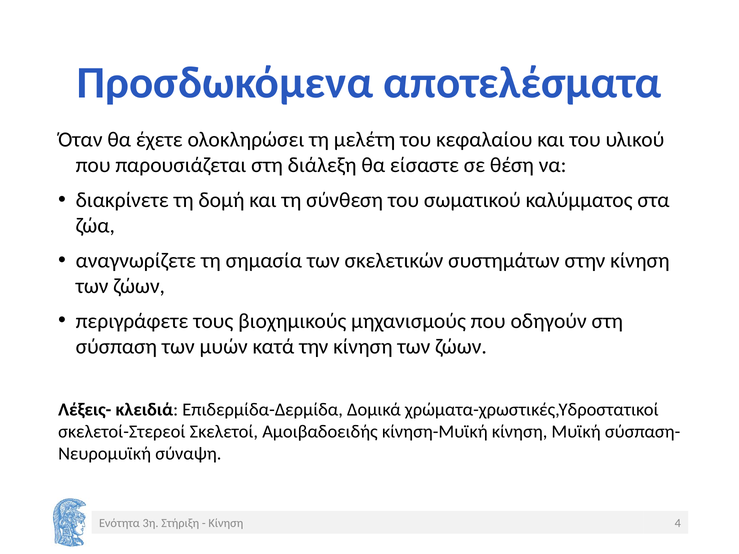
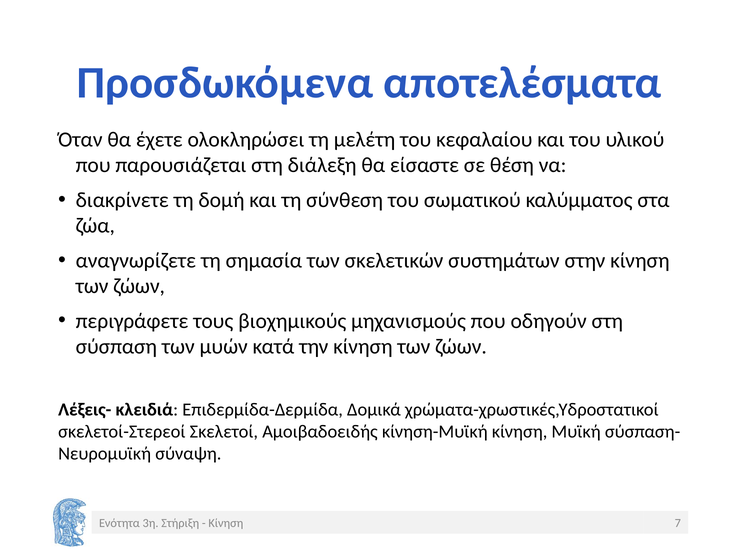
4: 4 -> 7
